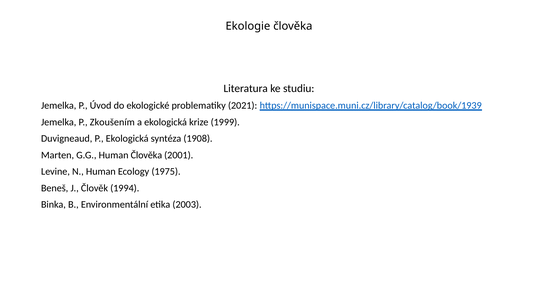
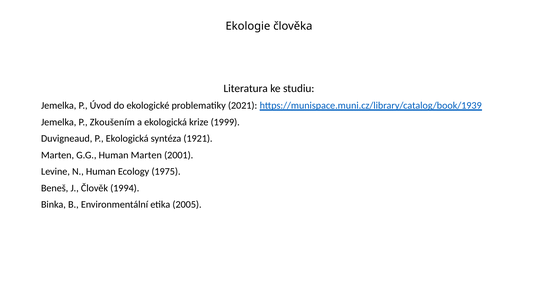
1908: 1908 -> 1921
Human Člověka: Člověka -> Marten
2003: 2003 -> 2005
